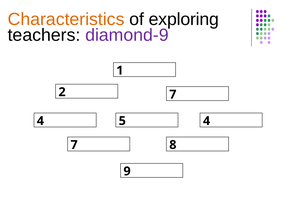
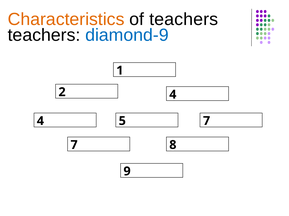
of exploring: exploring -> teachers
diamond-9 colour: purple -> blue
2 7: 7 -> 4
5 4: 4 -> 7
